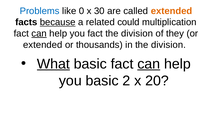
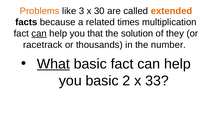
Problems colour: blue -> orange
0: 0 -> 3
because underline: present -> none
could: could -> times
you fact: fact -> that
division at (137, 34): division -> solution
extended at (43, 45): extended -> racetrack
in the division: division -> number
can at (149, 64) underline: present -> none
20: 20 -> 33
